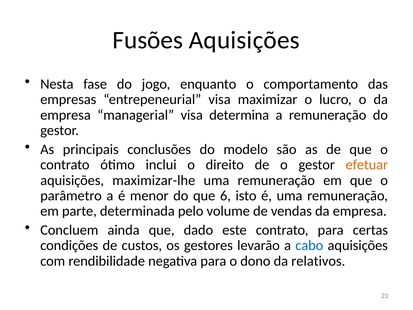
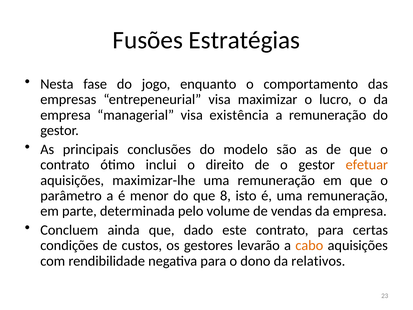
Fusões Aquisições: Aquisições -> Estratégias
determina: determina -> existência
6: 6 -> 8
cabo colour: blue -> orange
